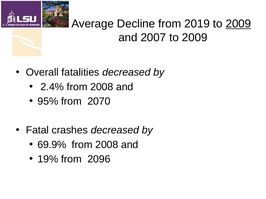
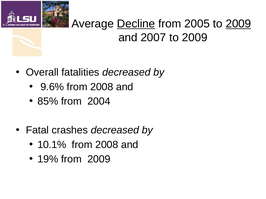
Decline underline: none -> present
2019: 2019 -> 2005
2.4%: 2.4% -> 9.6%
95%: 95% -> 85%
2070: 2070 -> 2004
69.9%: 69.9% -> 10.1%
from 2096: 2096 -> 2009
